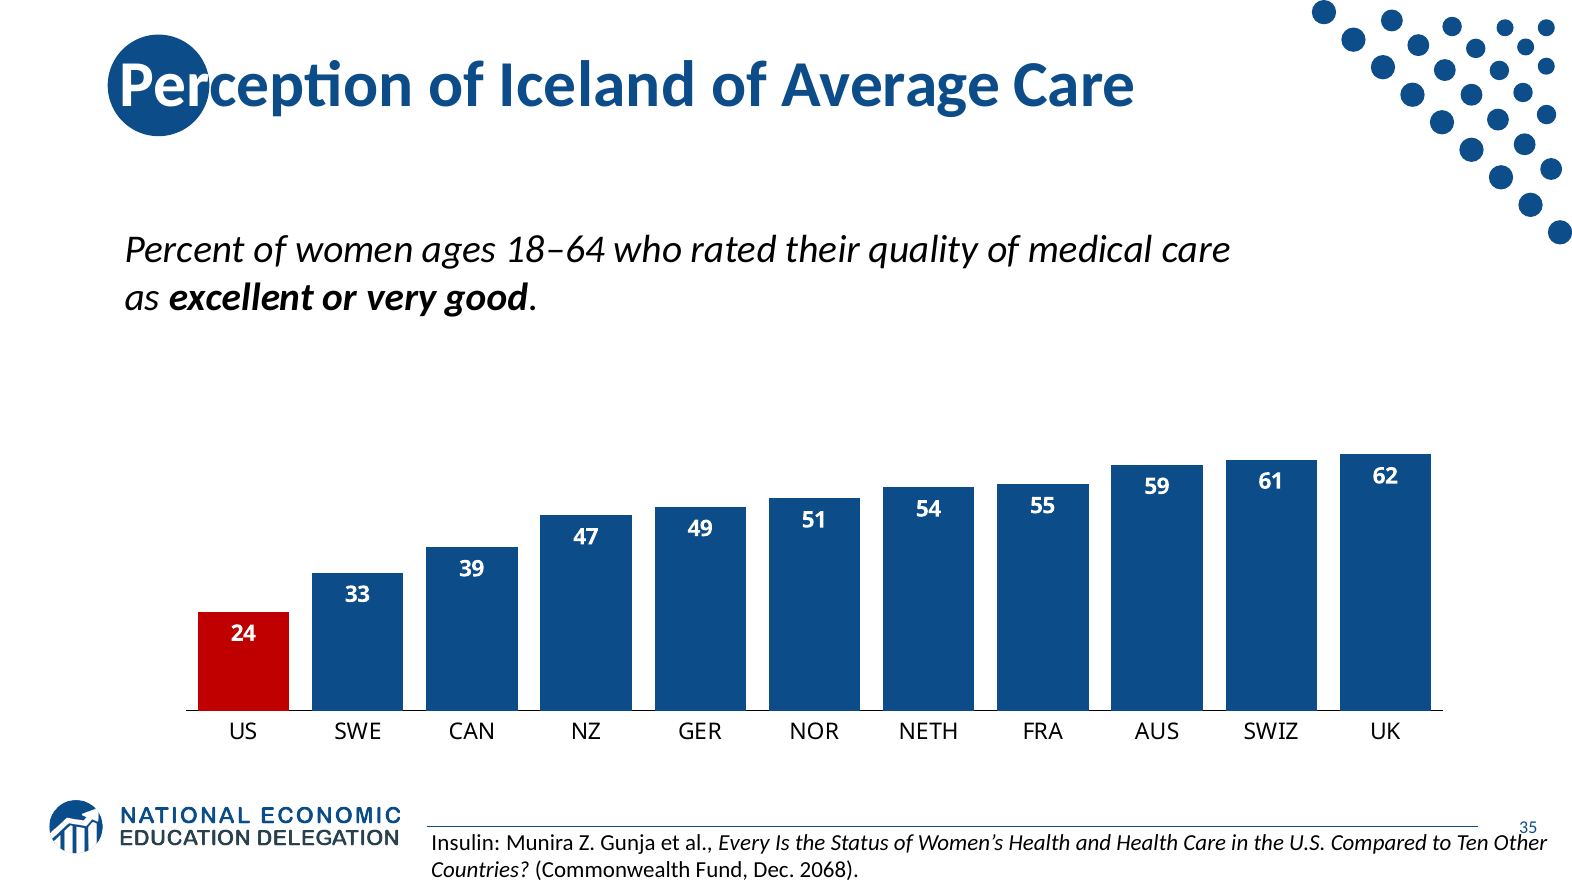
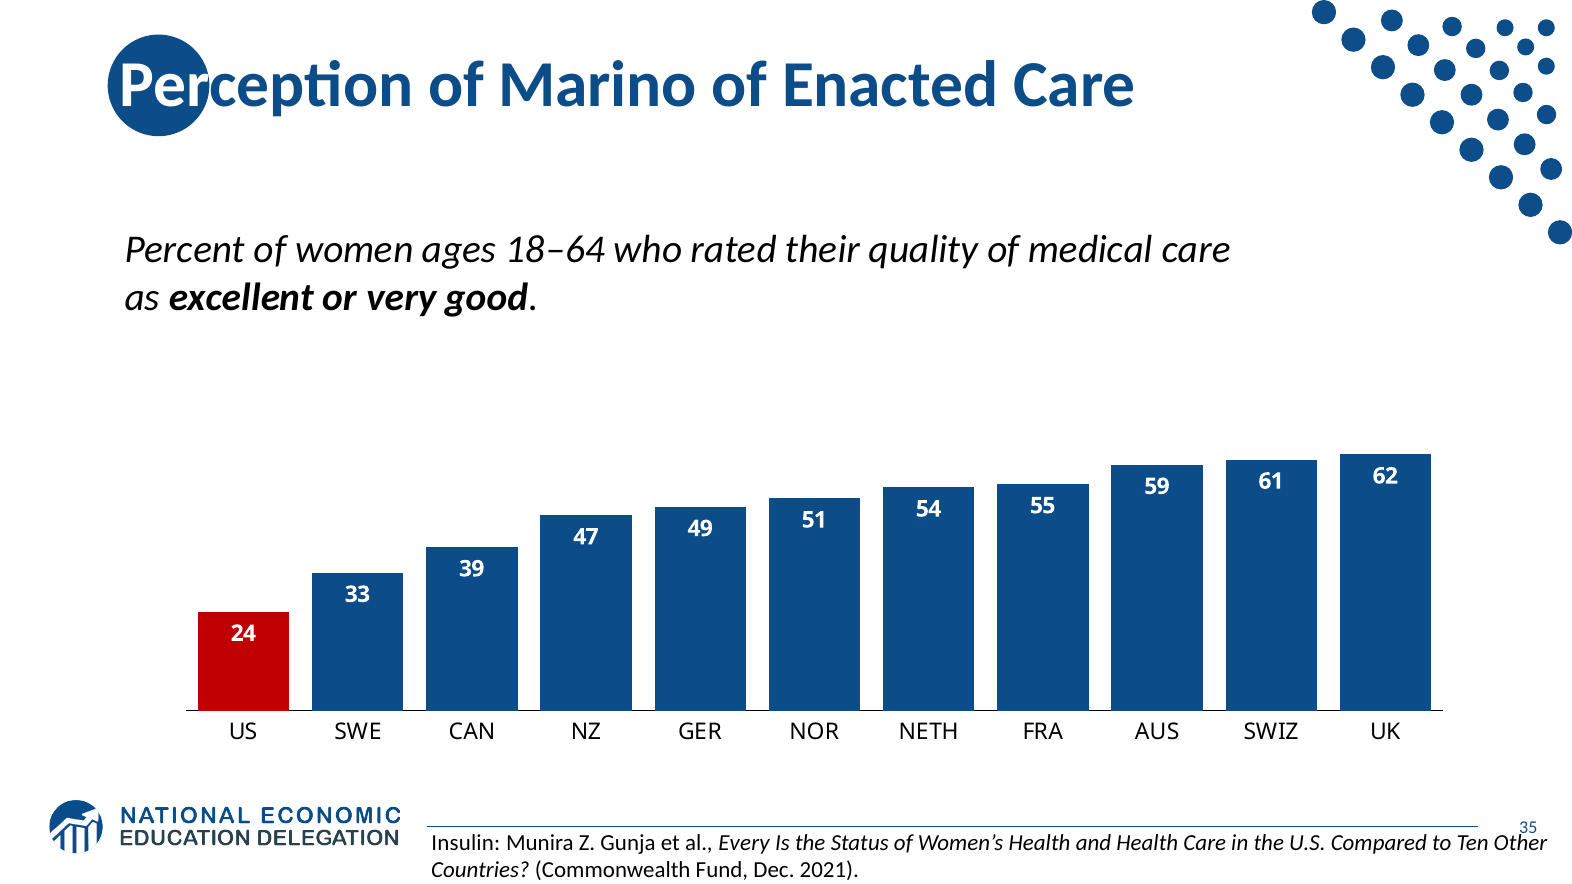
Iceland: Iceland -> Marino
Average: Average -> Enacted
2068: 2068 -> 2021
